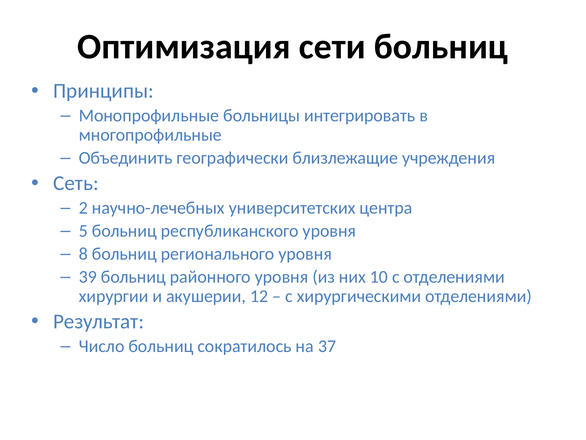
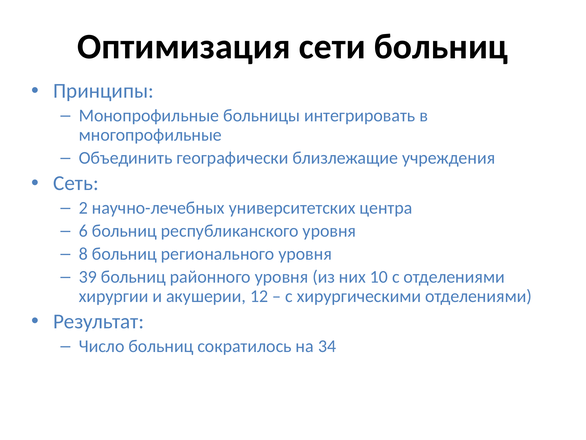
5: 5 -> 6
37: 37 -> 34
